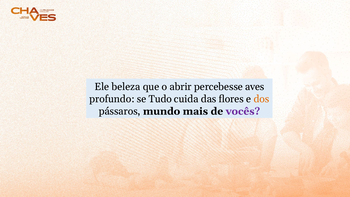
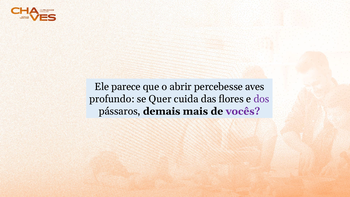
beleza: beleza -> parece
Tudo: Tudo -> Quer
dos colour: orange -> purple
mundo: mundo -> demais
